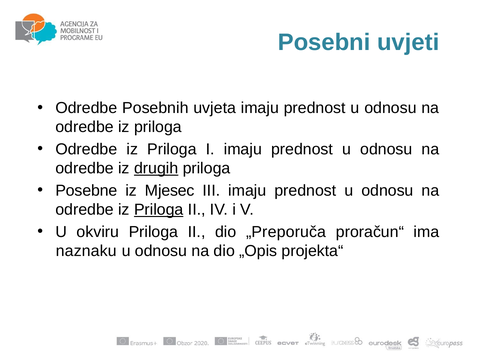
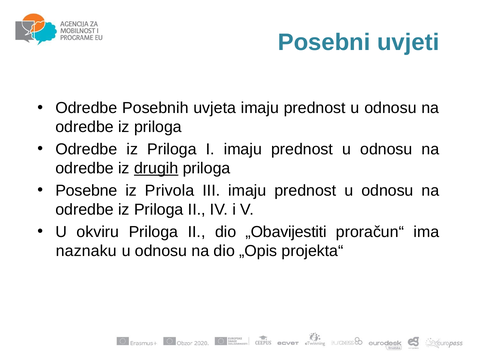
Mjesec: Mjesec -> Privola
Priloga at (159, 210) underline: present -> none
„Preporuča: „Preporuča -> „Obavijestiti
